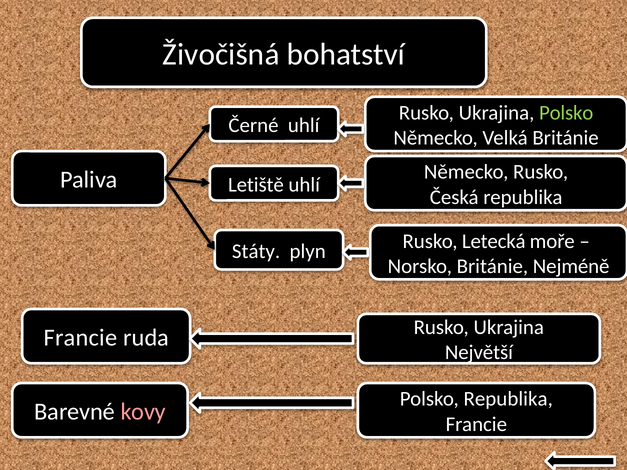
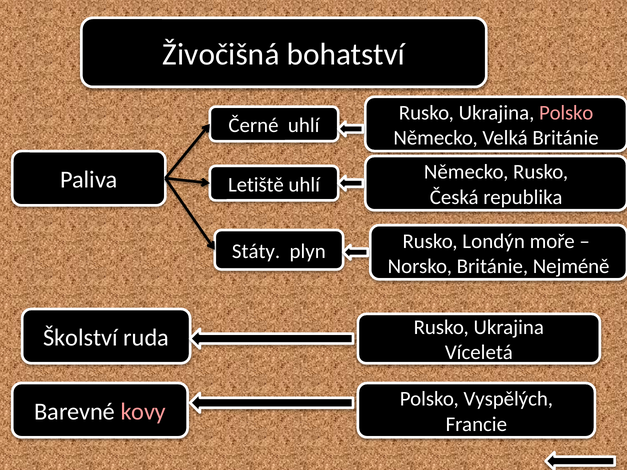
Polsko at (566, 113) colour: light green -> pink
Letecká: Letecká -> Londýn
Francie at (80, 338): Francie -> Školství
Největší: Největší -> Víceletá
Polsko Republika: Republika -> Vyspělých
